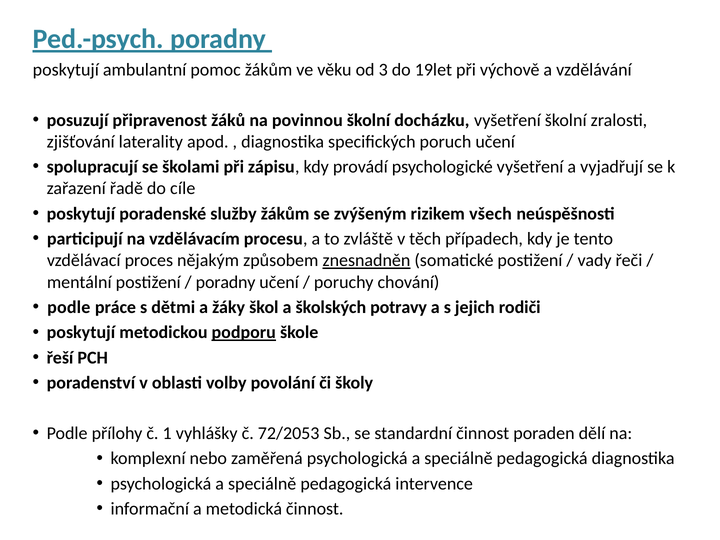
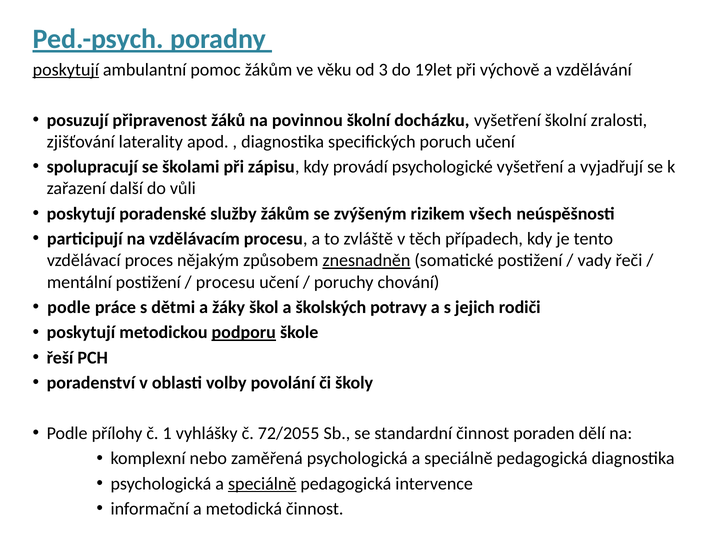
poskytují at (66, 70) underline: none -> present
řadě: řadě -> další
cíle: cíle -> vůli
poradny at (226, 282): poradny -> procesu
72/2053: 72/2053 -> 72/2055
speciálně at (262, 484) underline: none -> present
